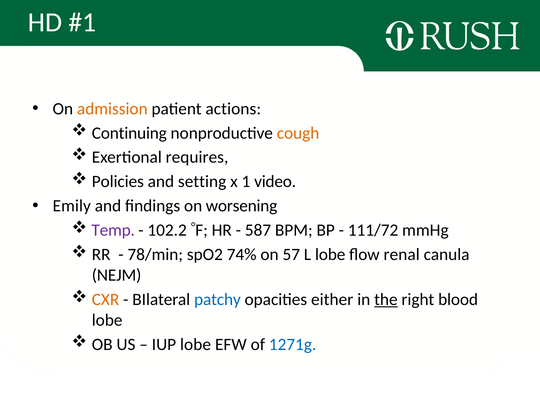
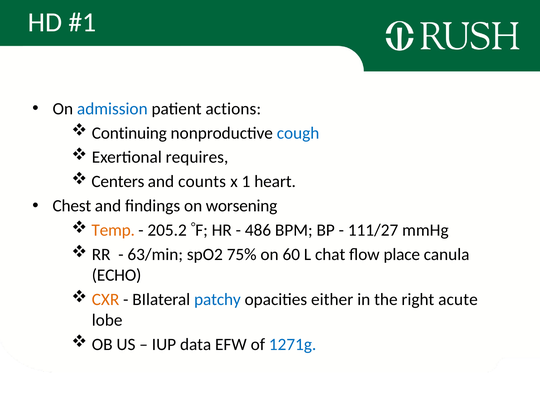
admission colour: orange -> blue
cough colour: orange -> blue
Policies: Policies -> Centers
setting: setting -> counts
video: video -> heart
Emily: Emily -> Chest
Temp colour: purple -> orange
102.2: 102.2 -> 205.2
587: 587 -> 486
111/72: 111/72 -> 111/27
78/min: 78/min -> 63/min
74%: 74% -> 75%
57: 57 -> 60
L lobe: lobe -> chat
renal: renal -> place
NEJM: NEJM -> ECHO
the underline: present -> none
blood: blood -> acute
IUP lobe: lobe -> data
